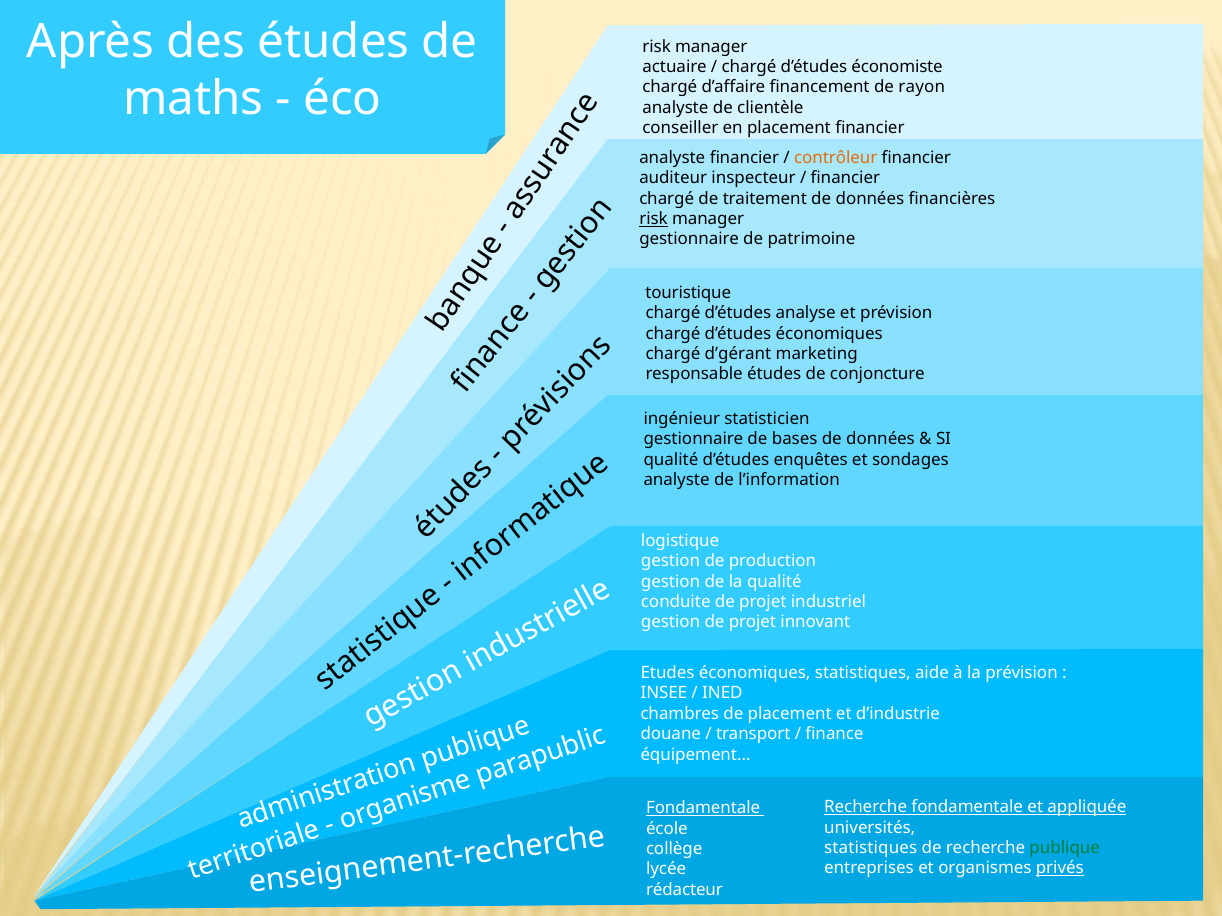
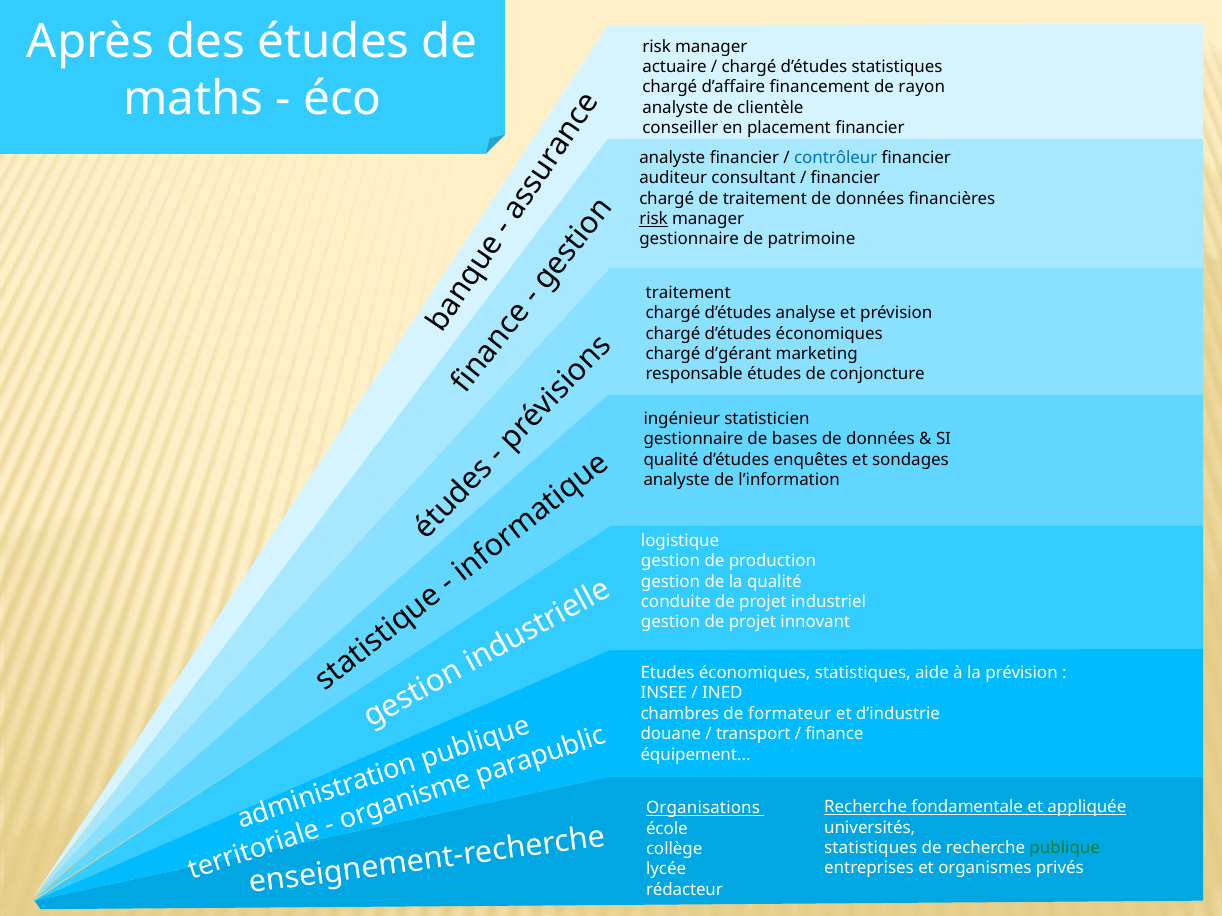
d’études économiste: économiste -> statistiques
contrôleur colour: orange -> blue
inspecteur: inspecteur -> consultant
touristique at (688, 293): touristique -> traitement
de placement: placement -> formateur
Fondamentale at (703, 809): Fondamentale -> Organisations
privés underline: present -> none
